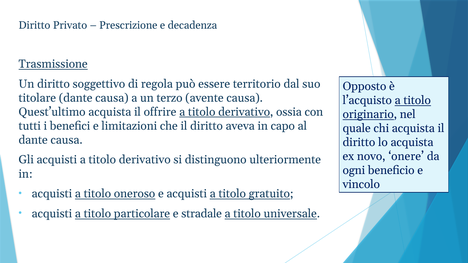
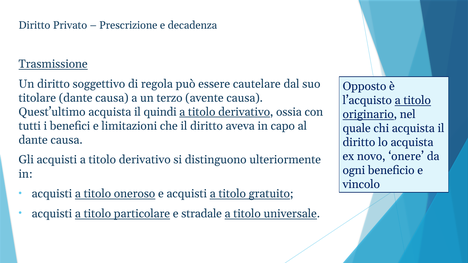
territorio: territorio -> cautelare
offrire: offrire -> quindi
